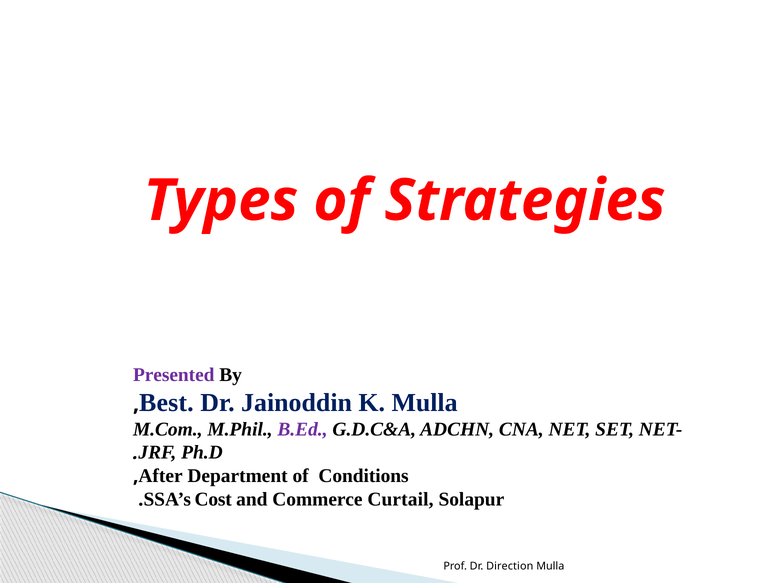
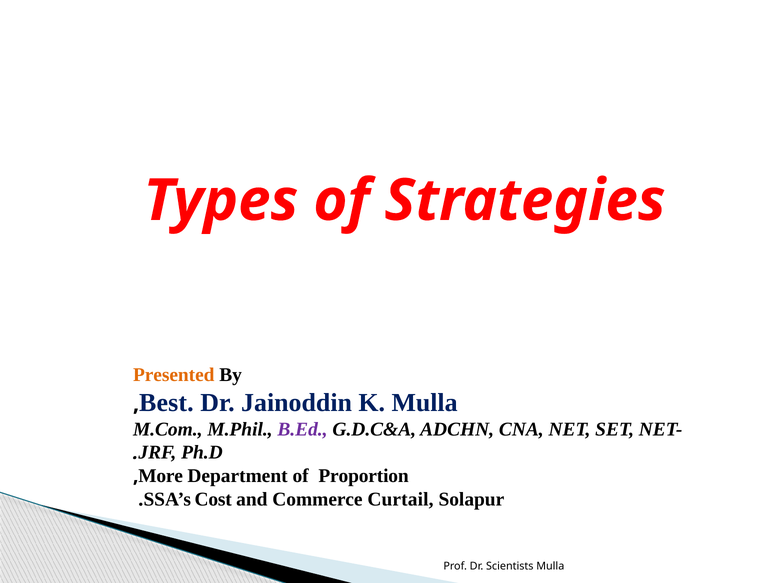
Presented colour: purple -> orange
After: After -> More
Conditions: Conditions -> Proportion
Direction: Direction -> Scientists
